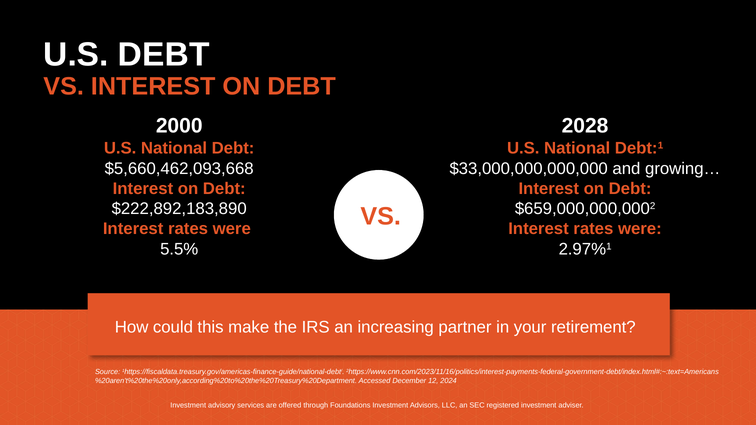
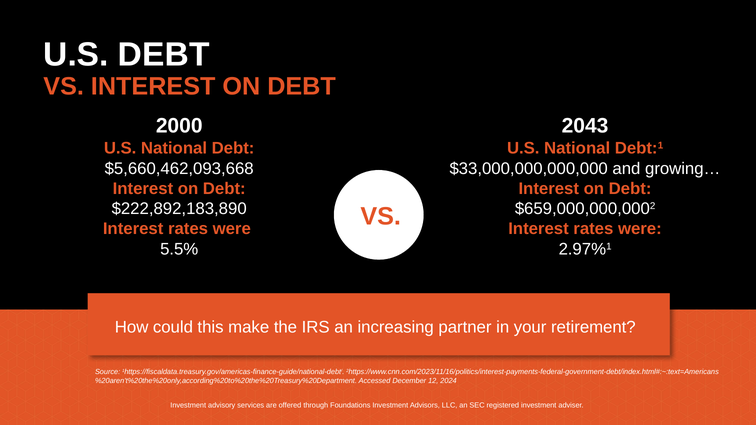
2028: 2028 -> 2043
